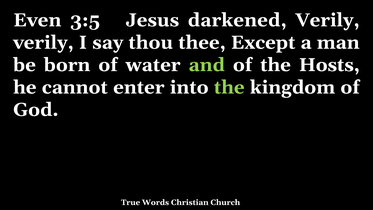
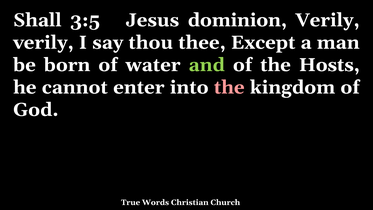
Even: Even -> Shall
darkened: darkened -> dominion
the at (229, 87) colour: light green -> pink
